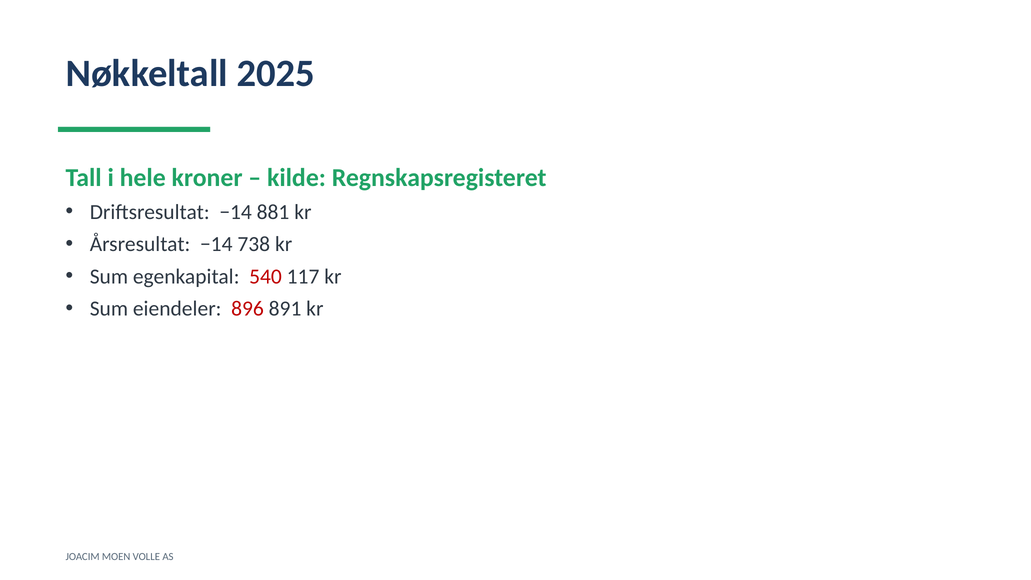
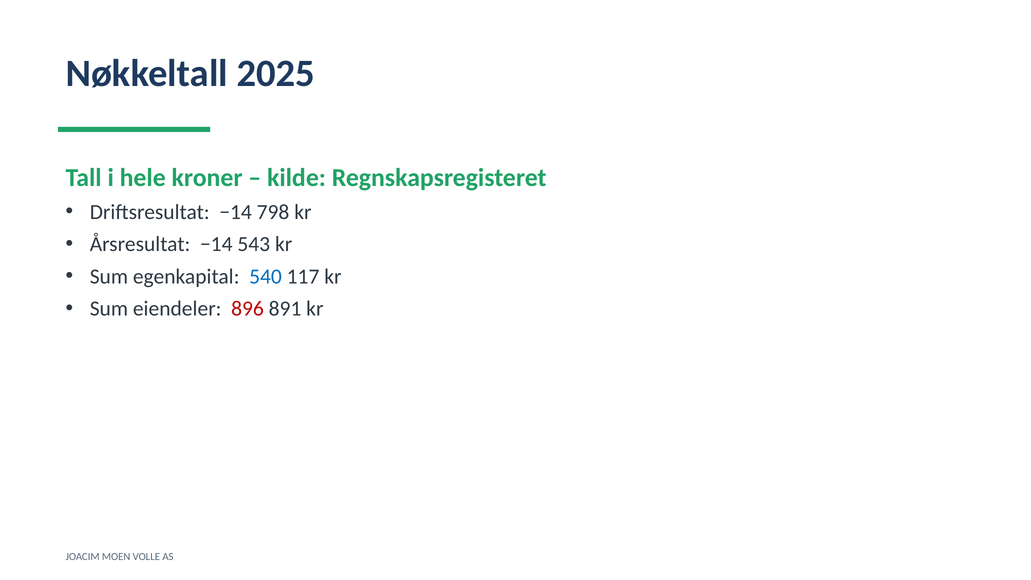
881: 881 -> 798
738: 738 -> 543
540 colour: red -> blue
